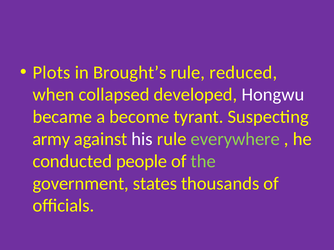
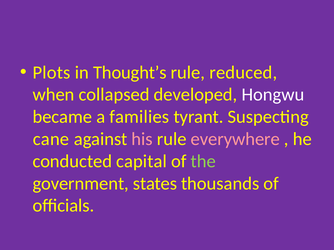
Brought’s: Brought’s -> Thought’s
become: become -> families
army: army -> cane
his colour: white -> pink
everywhere colour: light green -> pink
people: people -> capital
